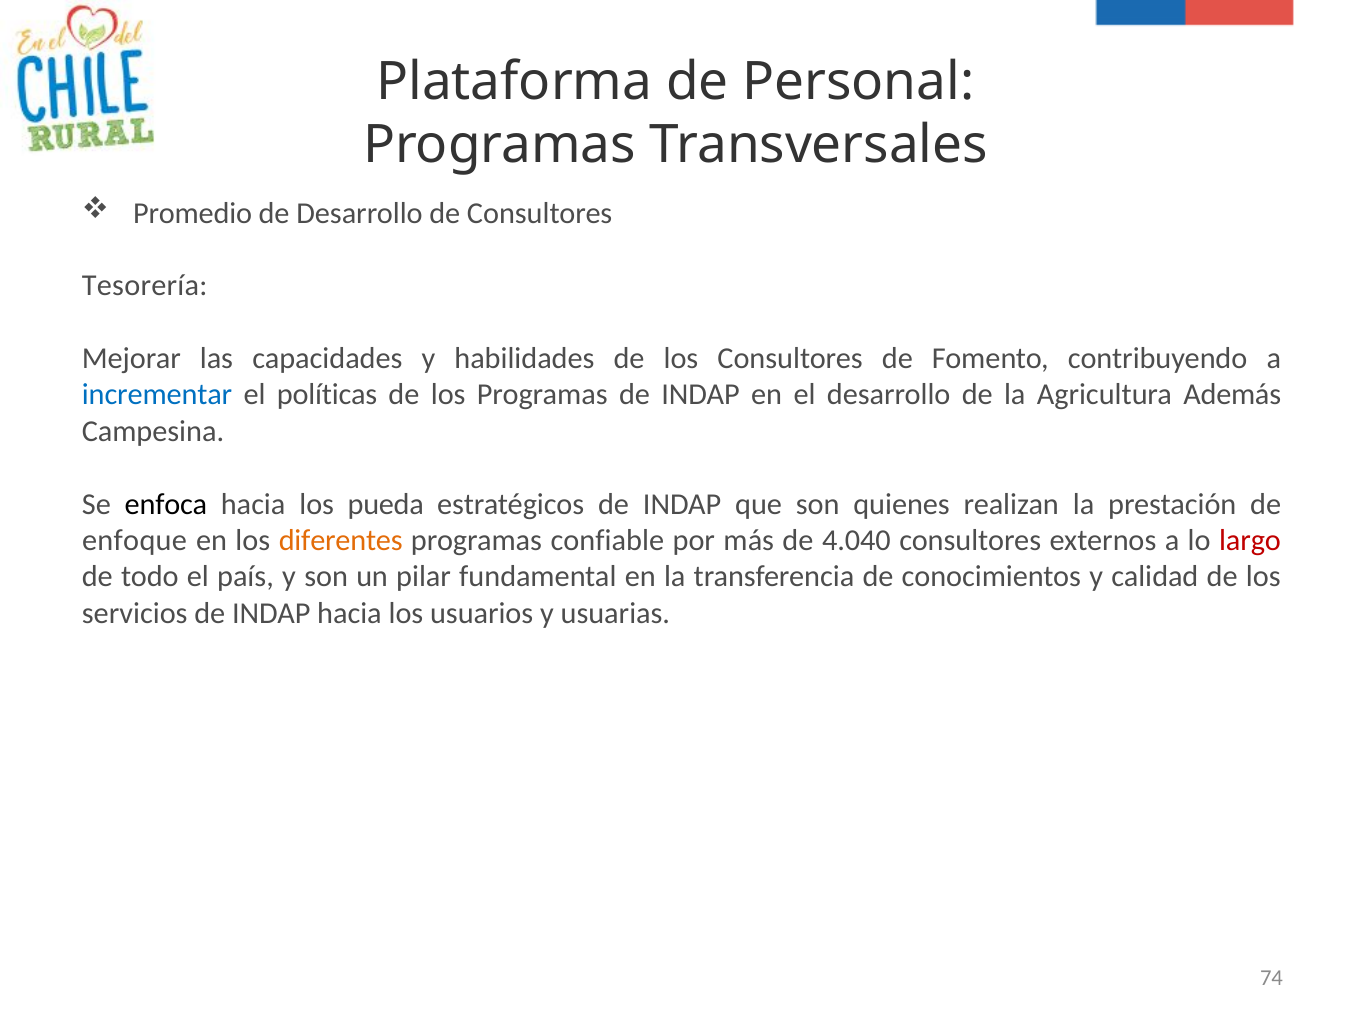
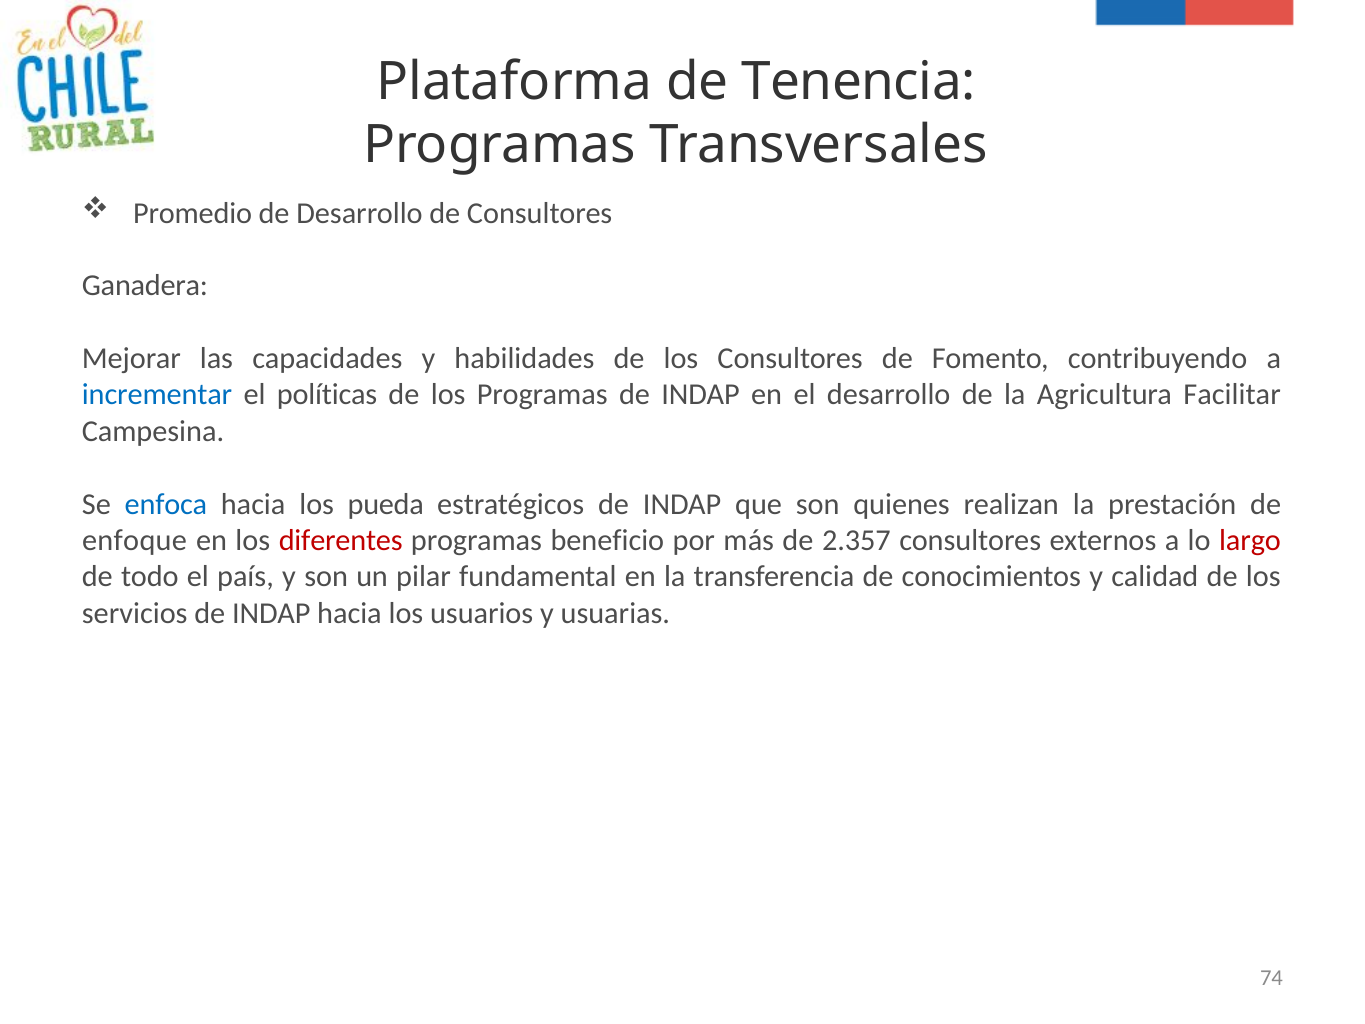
Personal: Personal -> Tenencia
Tesorería: Tesorería -> Ganadera
Además: Además -> Facilitar
enfoca colour: black -> blue
diferentes colour: orange -> red
confiable: confiable -> beneficio
4.040: 4.040 -> 2.357
